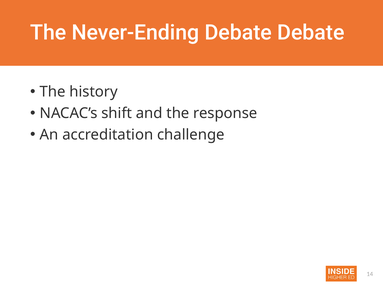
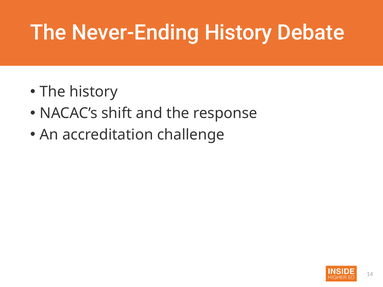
Never-Ending Debate: Debate -> History
